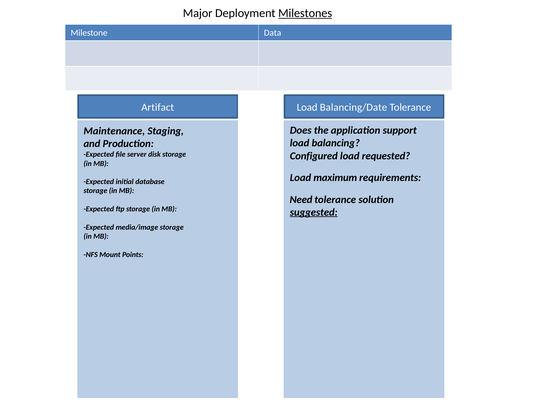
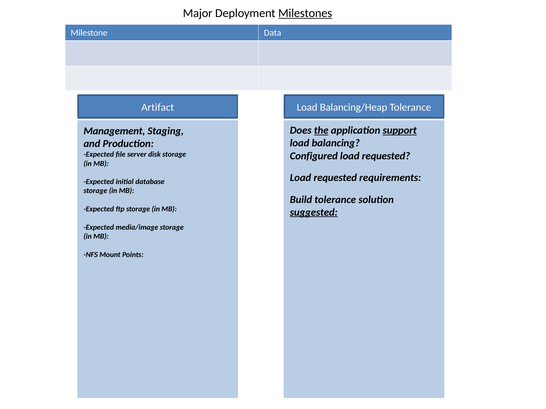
Balancing/Date: Balancing/Date -> Balancing/Heap
the underline: none -> present
support underline: none -> present
Maintenance: Maintenance -> Management
maximum at (335, 178): maximum -> requested
Need: Need -> Build
